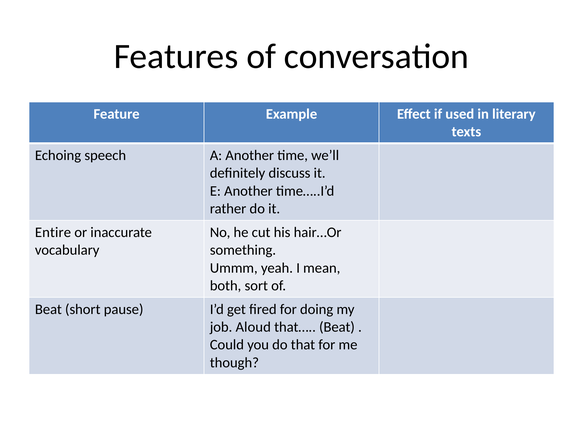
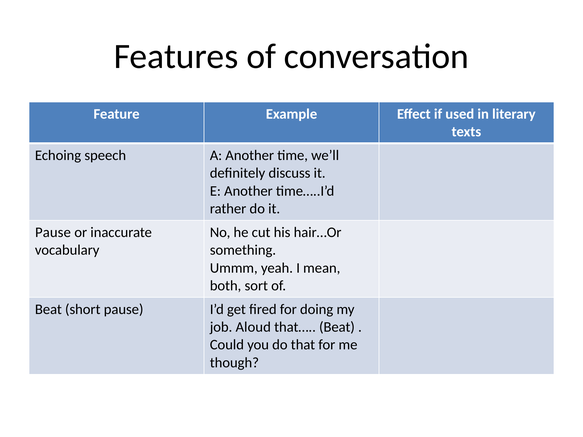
Entire at (53, 232): Entire -> Pause
